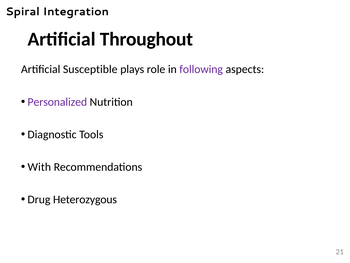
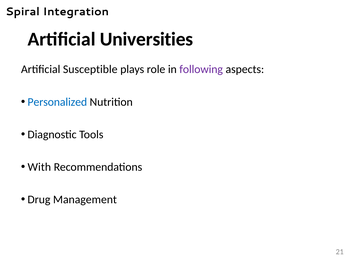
Throughout: Throughout -> Universities
Personalized colour: purple -> blue
Heterozygous: Heterozygous -> Management
